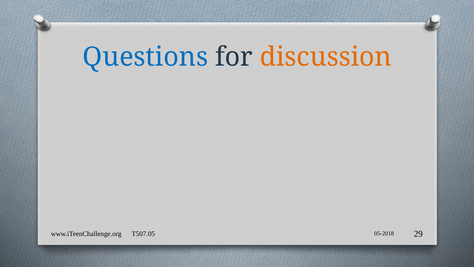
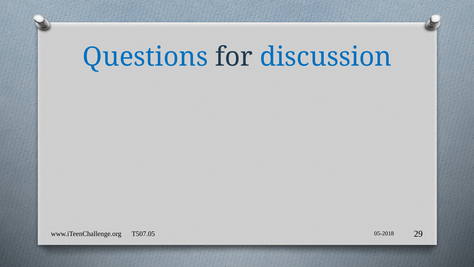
discussion colour: orange -> blue
